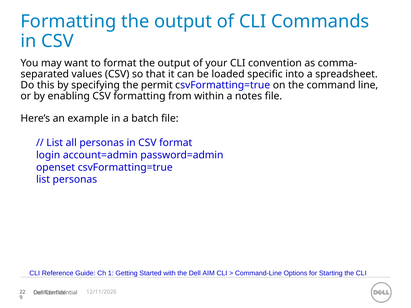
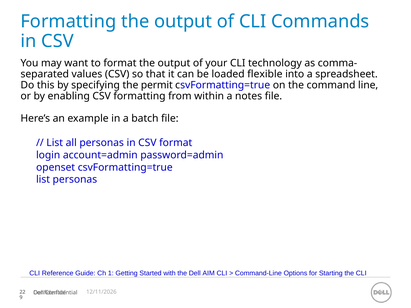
convention: convention -> technology
specific: specific -> flexible
